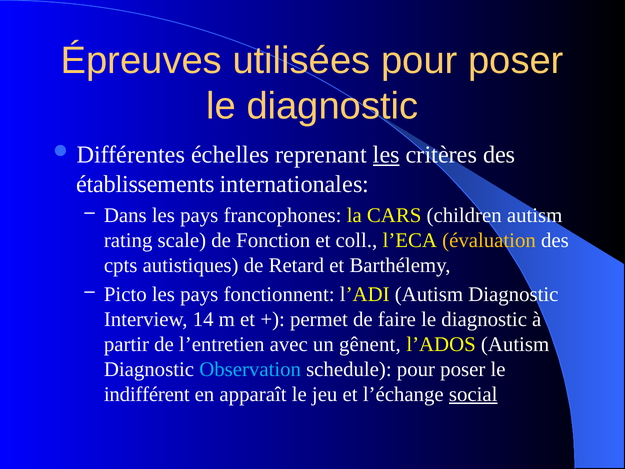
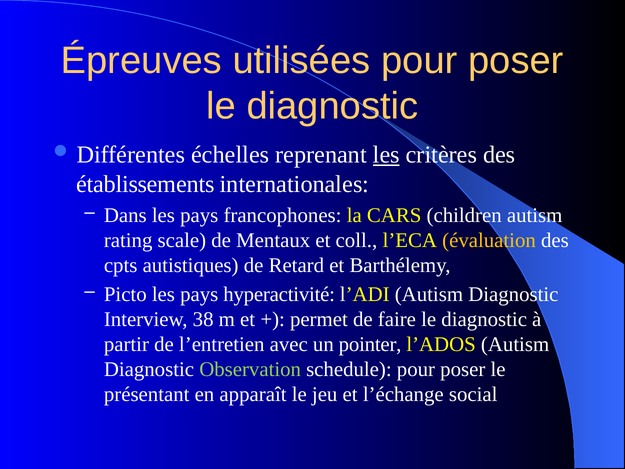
Fonction: Fonction -> Mentaux
fonctionnent: fonctionnent -> hyperactivité
14: 14 -> 38
gênent: gênent -> pointer
Observation colour: light blue -> light green
indifférent: indifférent -> présentant
social underline: present -> none
